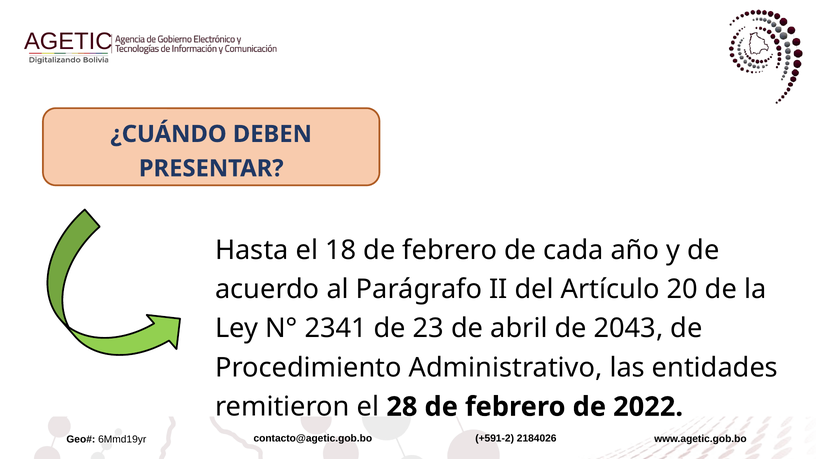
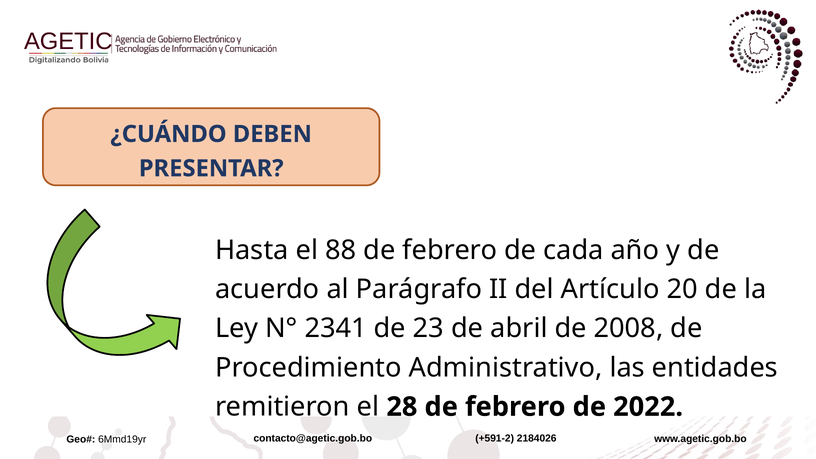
18: 18 -> 88
2043: 2043 -> 2008
